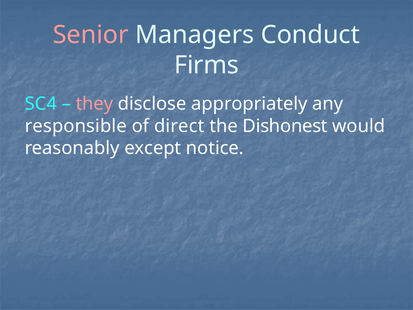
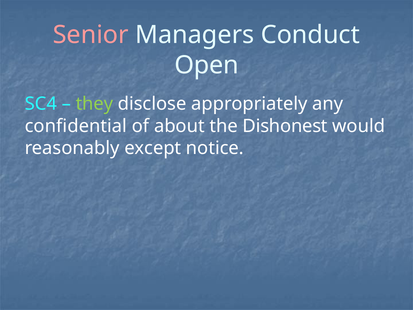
Firms: Firms -> Open
they colour: pink -> light green
responsible: responsible -> confidential
direct: direct -> about
